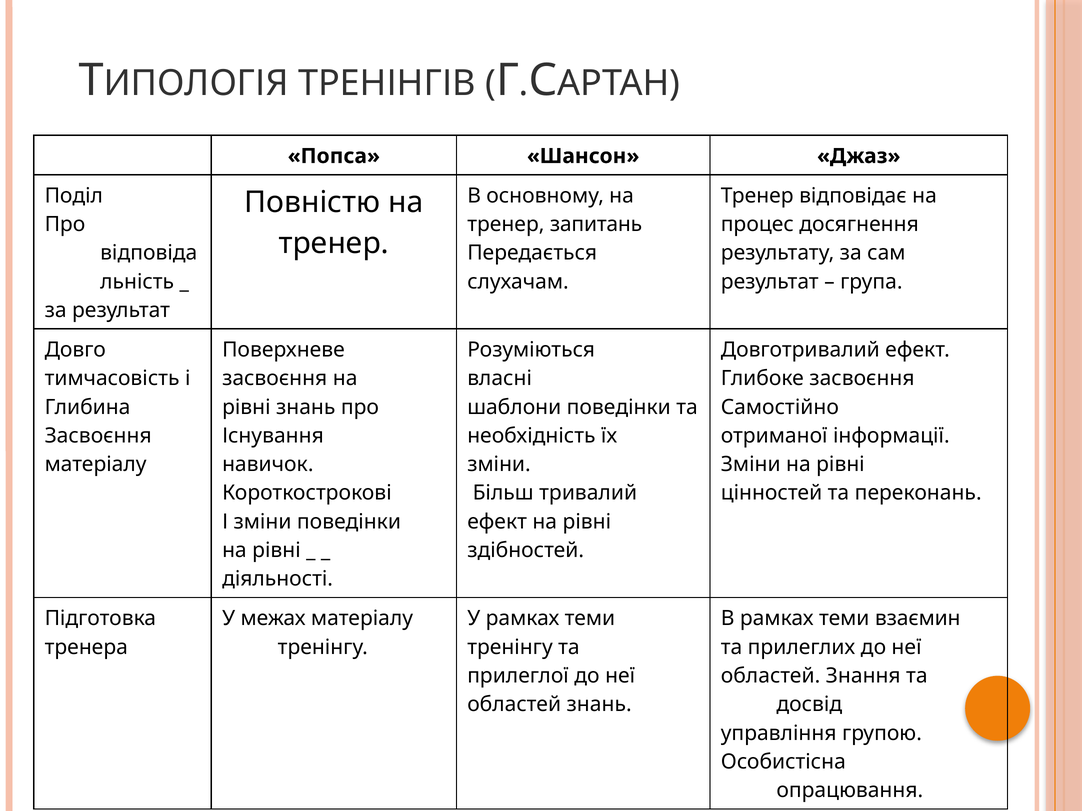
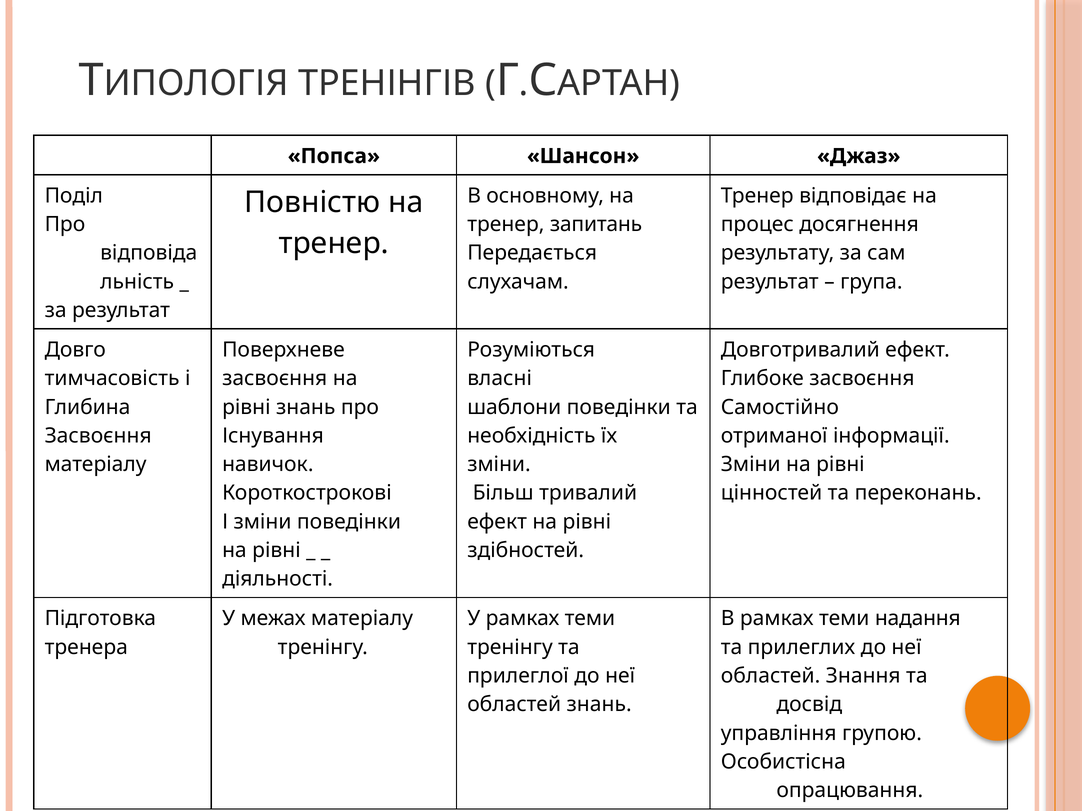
взаємин: взаємин -> надання
